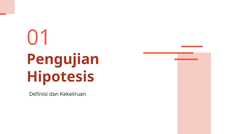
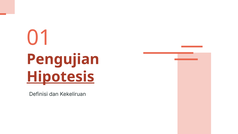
Hipotesis underline: none -> present
